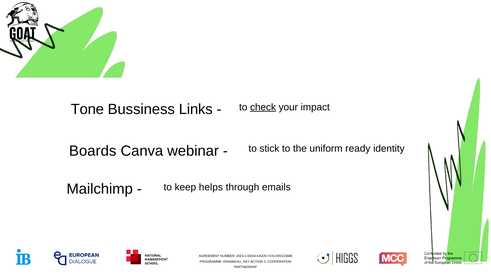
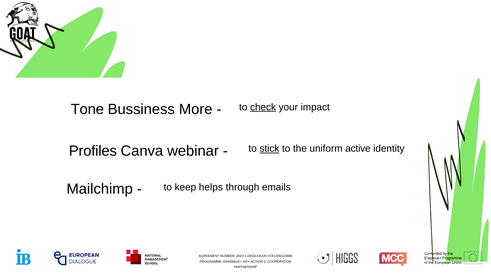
Links: Links -> More
Boards: Boards -> Profiles
stick underline: none -> present
ready: ready -> active
